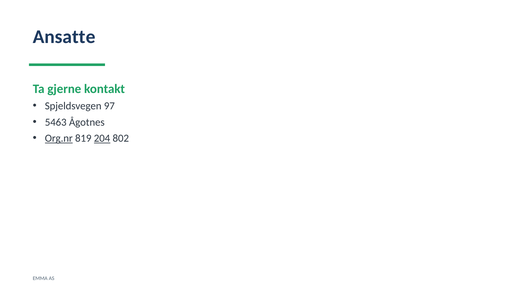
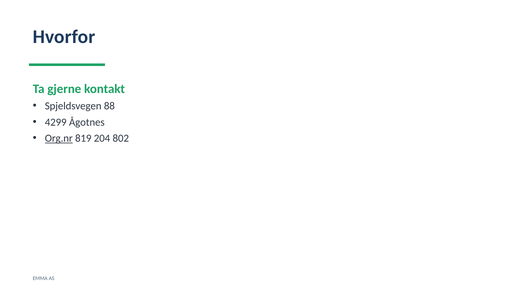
Ansatte: Ansatte -> Hvorfor
97: 97 -> 88
5463: 5463 -> 4299
204 underline: present -> none
